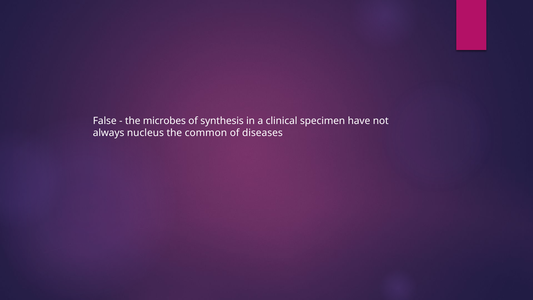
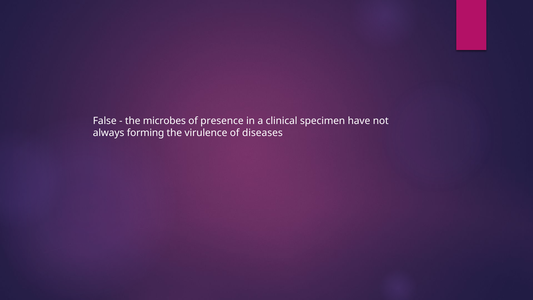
synthesis: synthesis -> presence
nucleus: nucleus -> forming
common: common -> virulence
